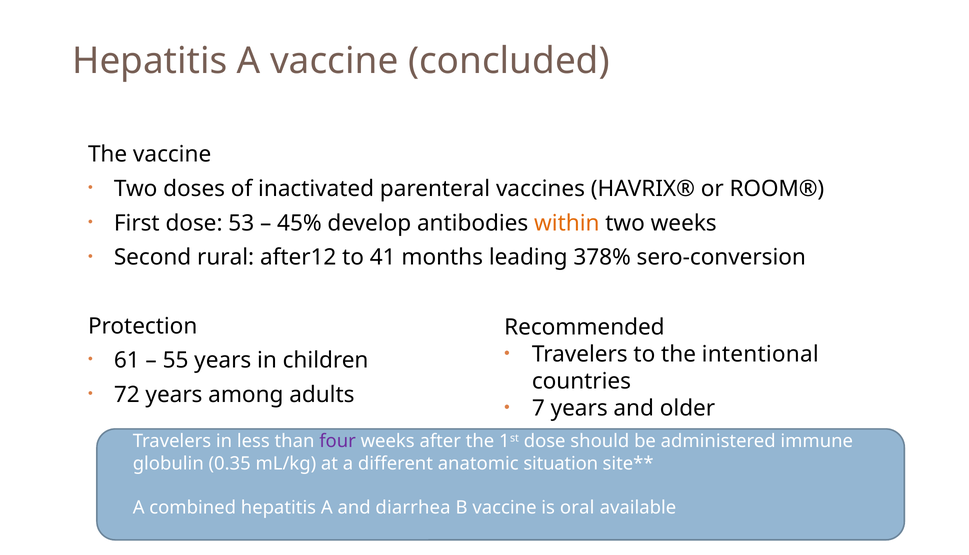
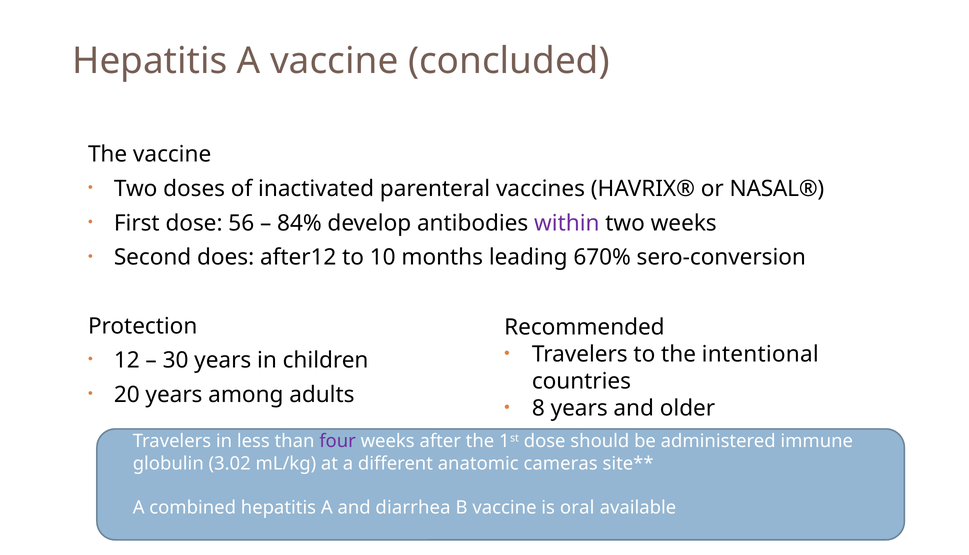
ROOM®: ROOM® -> NASAL®
53: 53 -> 56
45%: 45% -> 84%
within colour: orange -> purple
rural: rural -> does
41: 41 -> 10
378%: 378% -> 670%
61: 61 -> 12
55: 55 -> 30
72: 72 -> 20
7: 7 -> 8
0.35: 0.35 -> 3.02
situation: situation -> cameras
